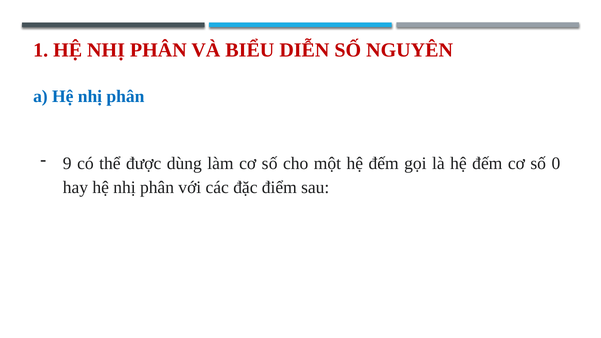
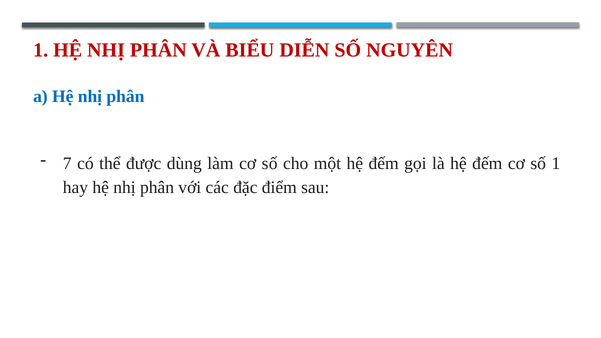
9: 9 -> 7
số 0: 0 -> 1
